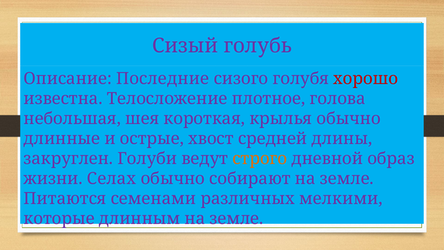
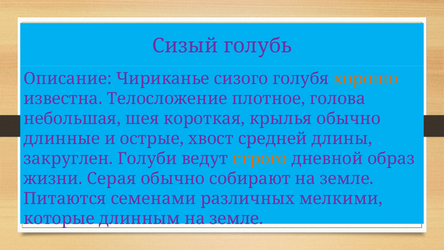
Последние: Последние -> Чириканье
хорошо colour: red -> orange
Селах: Селах -> Серая
